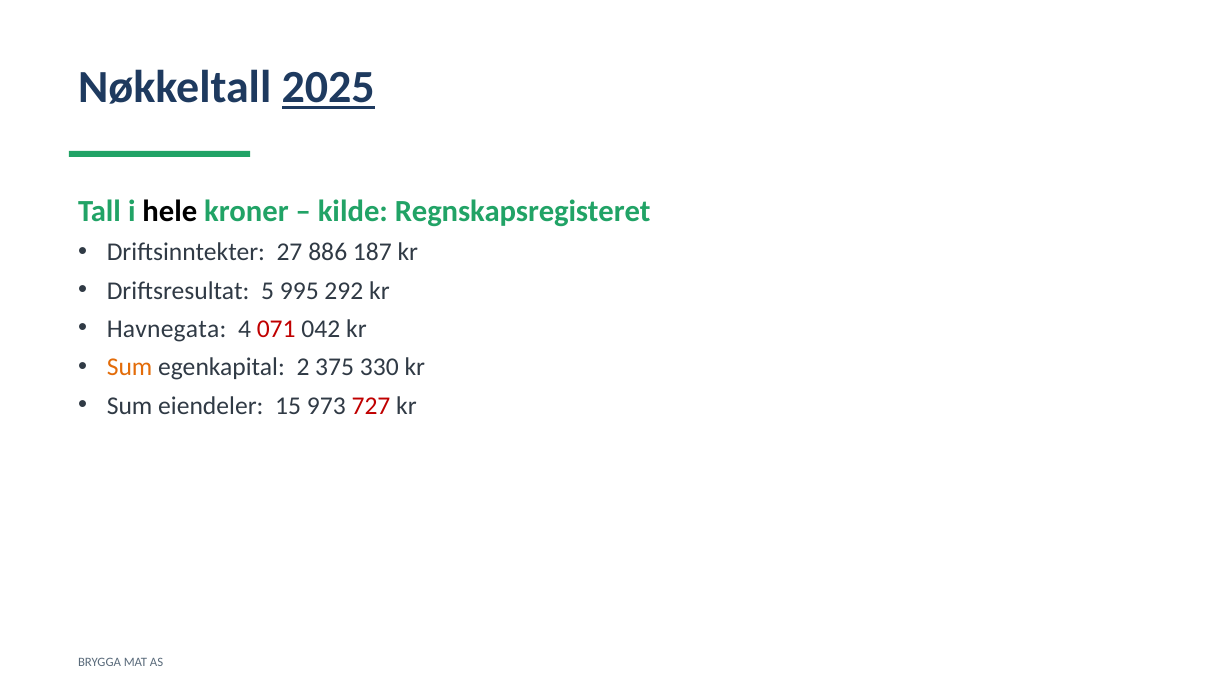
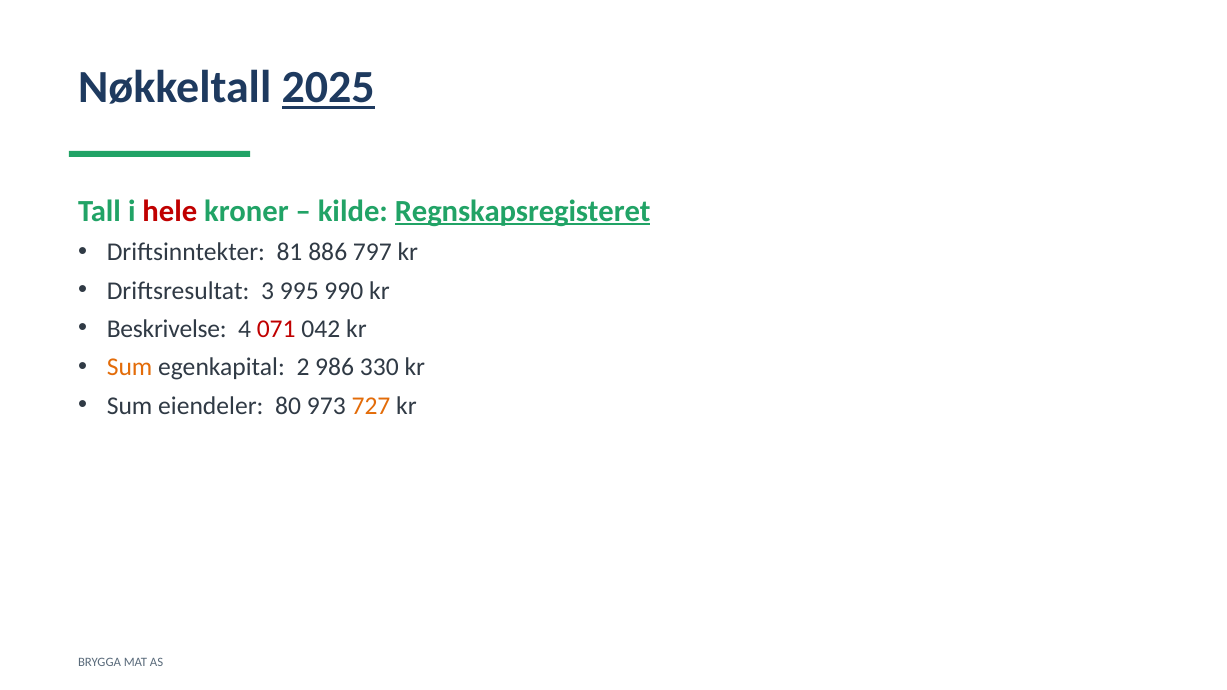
hele colour: black -> red
Regnskapsregisteret underline: none -> present
27: 27 -> 81
187: 187 -> 797
5: 5 -> 3
292: 292 -> 990
Havnegata: Havnegata -> Beskrivelse
375: 375 -> 986
15: 15 -> 80
727 colour: red -> orange
